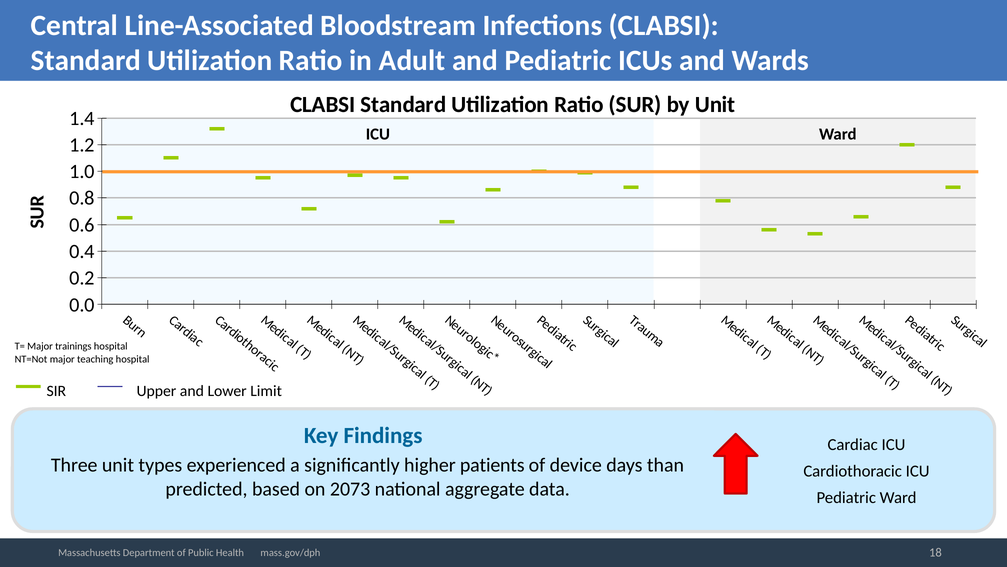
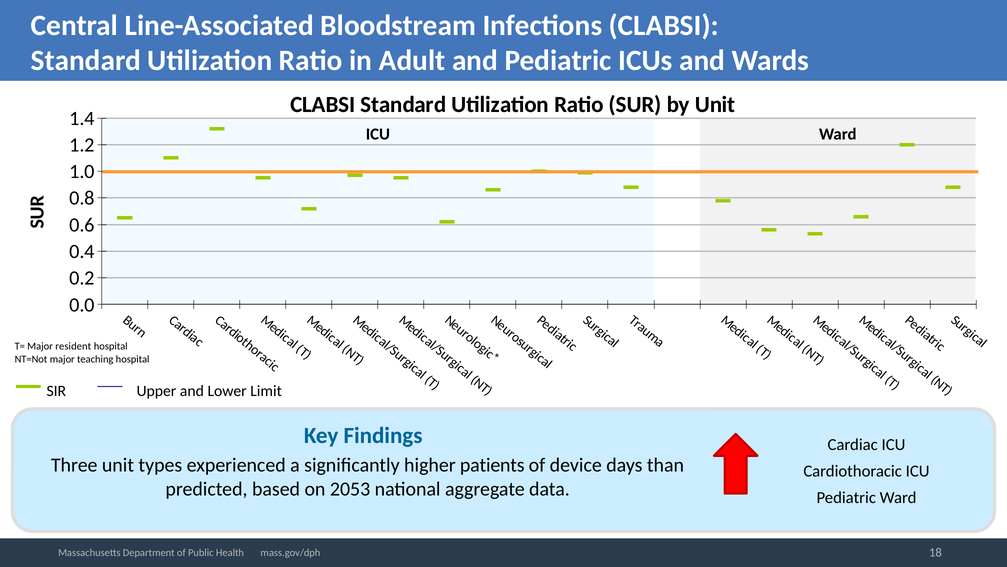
trainings: trainings -> resident
2073: 2073 -> 2053
